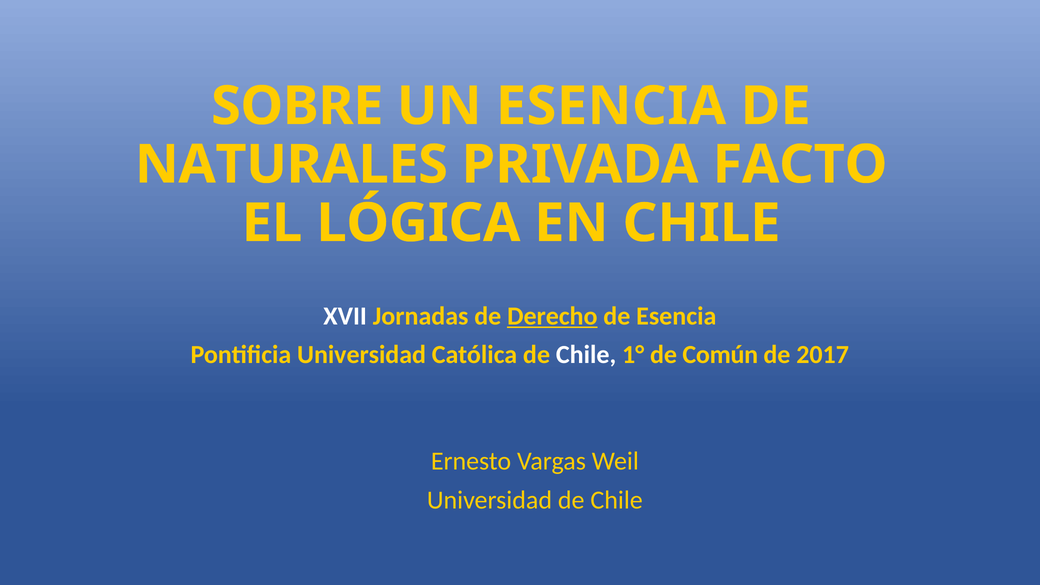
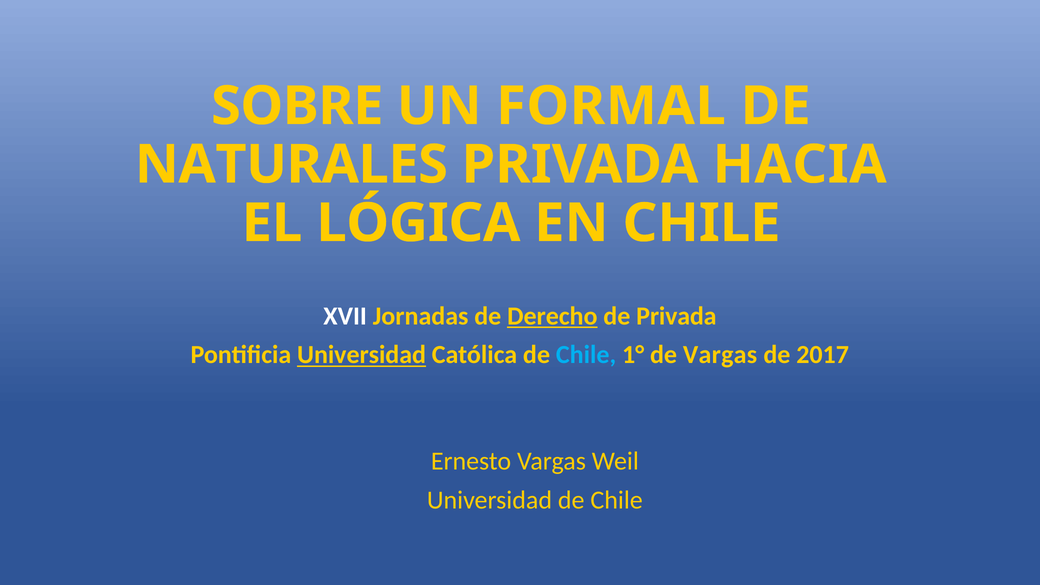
UN ESENCIA: ESENCIA -> FORMAL
FACTO: FACTO -> HACIA
de Esencia: Esencia -> Privada
Universidad at (362, 355) underline: none -> present
Chile at (586, 355) colour: white -> light blue
de Común: Común -> Vargas
